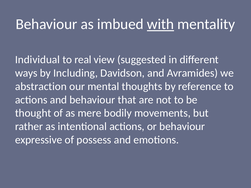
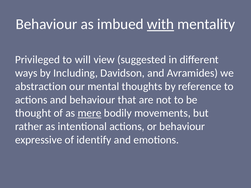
Individual: Individual -> Privileged
real: real -> will
mere underline: none -> present
possess: possess -> identify
